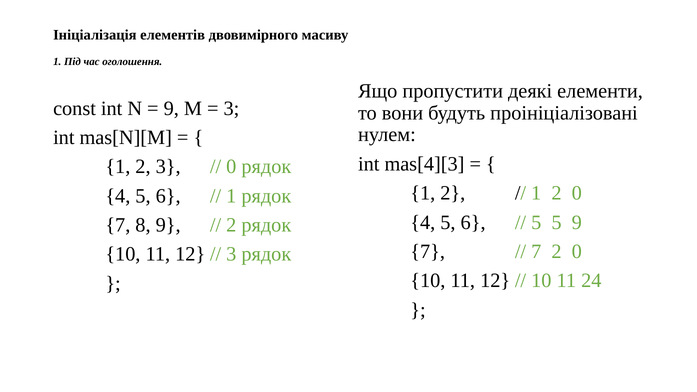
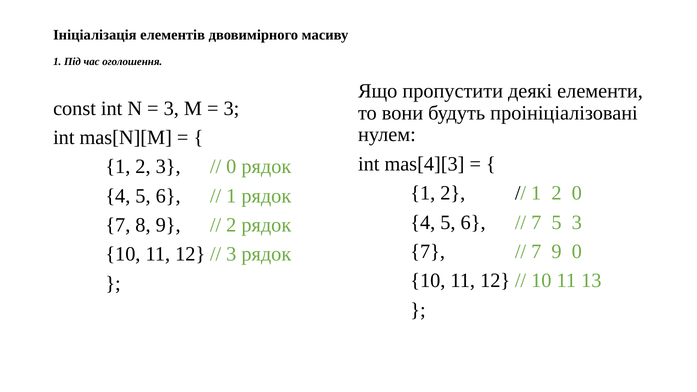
9 at (171, 108): 9 -> 3
5 at (536, 222): 5 -> 7
5 9: 9 -> 3
7 2: 2 -> 9
24: 24 -> 13
